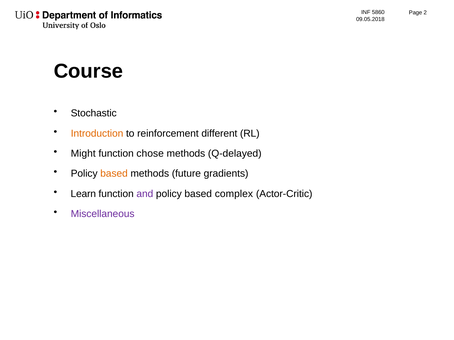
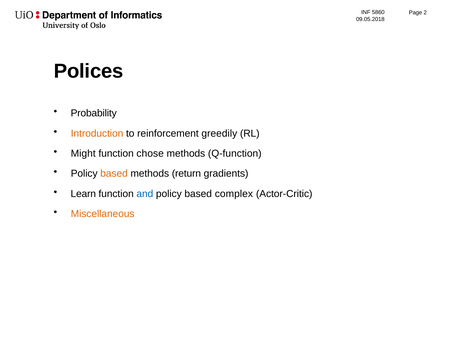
Course: Course -> Polices
Stochastic: Stochastic -> Probability
different: different -> greedily
Q-delayed: Q-delayed -> Q-function
future: future -> return
and colour: purple -> blue
Miscellaneous colour: purple -> orange
